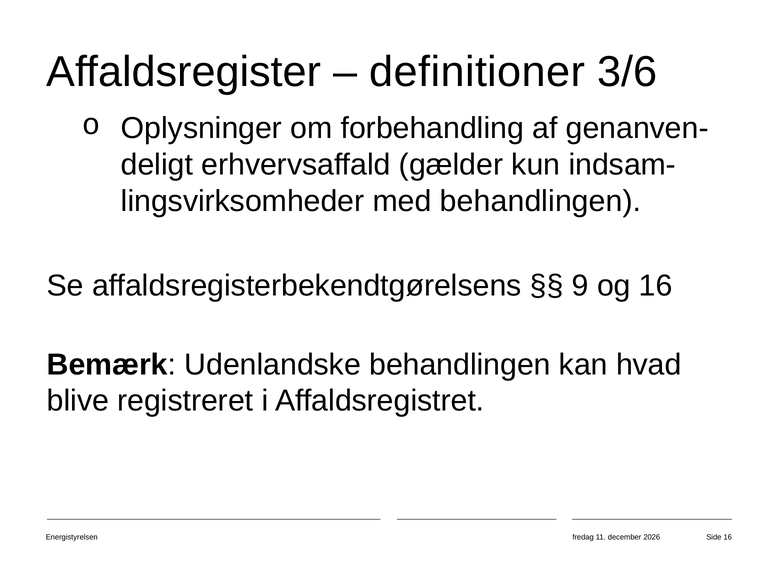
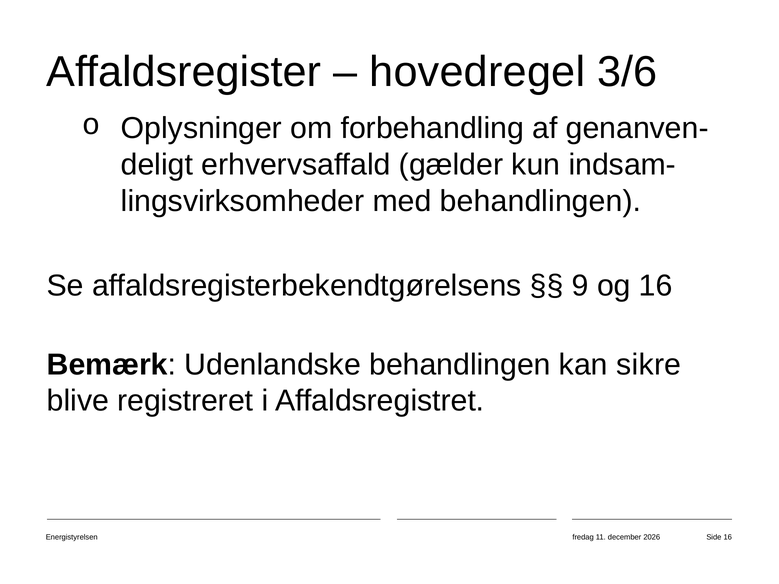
definitioner: definitioner -> hovedregel
hvad: hvad -> sikre
